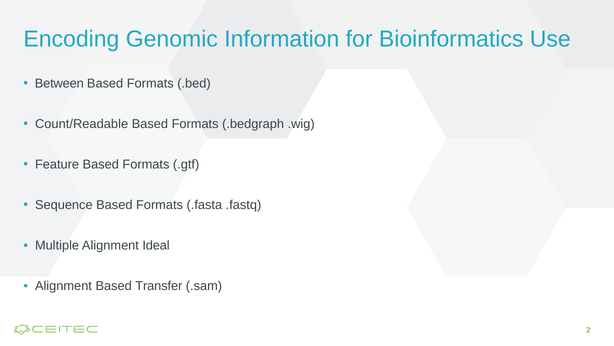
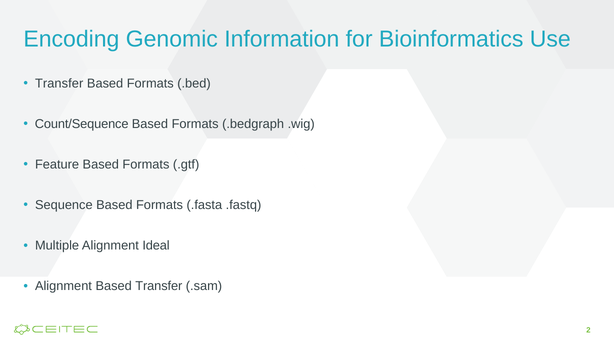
Between at (59, 84): Between -> Transfer
Count/Readable: Count/Readable -> Count/Sequence
